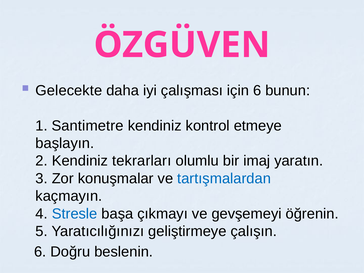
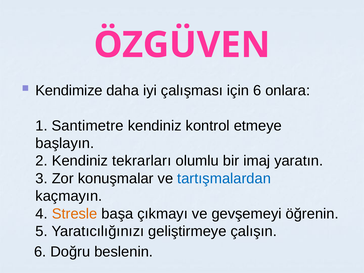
Gelecekte: Gelecekte -> Kendimize
bunun: bunun -> onlara
Stresle colour: blue -> orange
